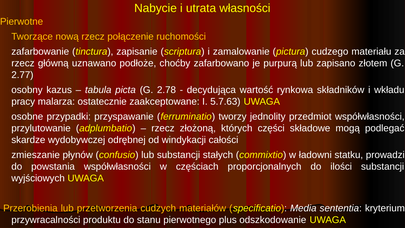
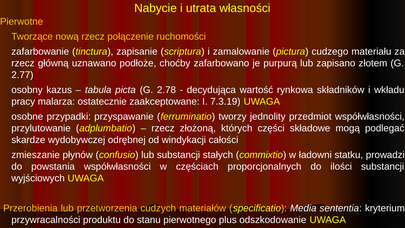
5.7.63: 5.7.63 -> 7.3.19
